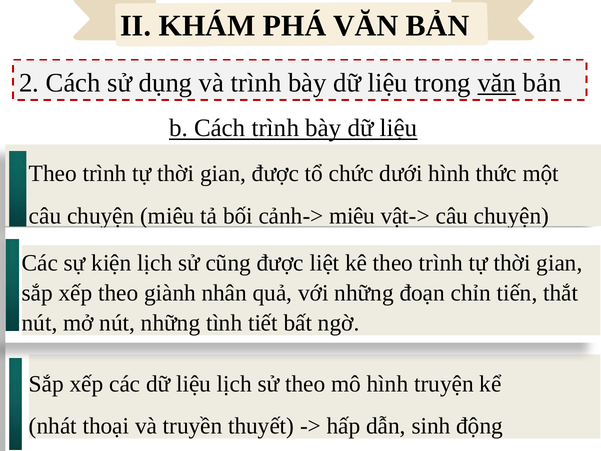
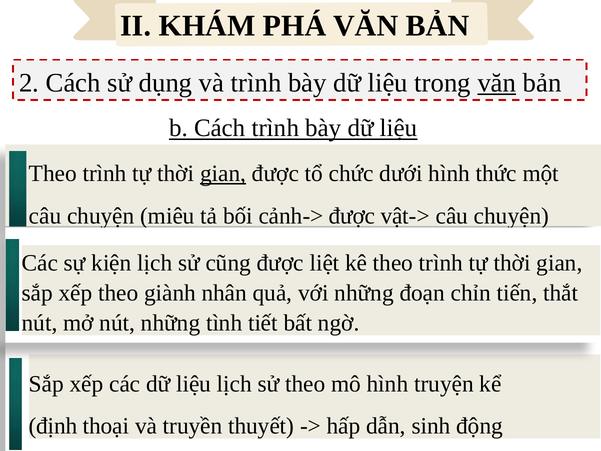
gian at (223, 174) underline: none -> present
cảnh-> miêu: miêu -> được
nhát: nhát -> định
